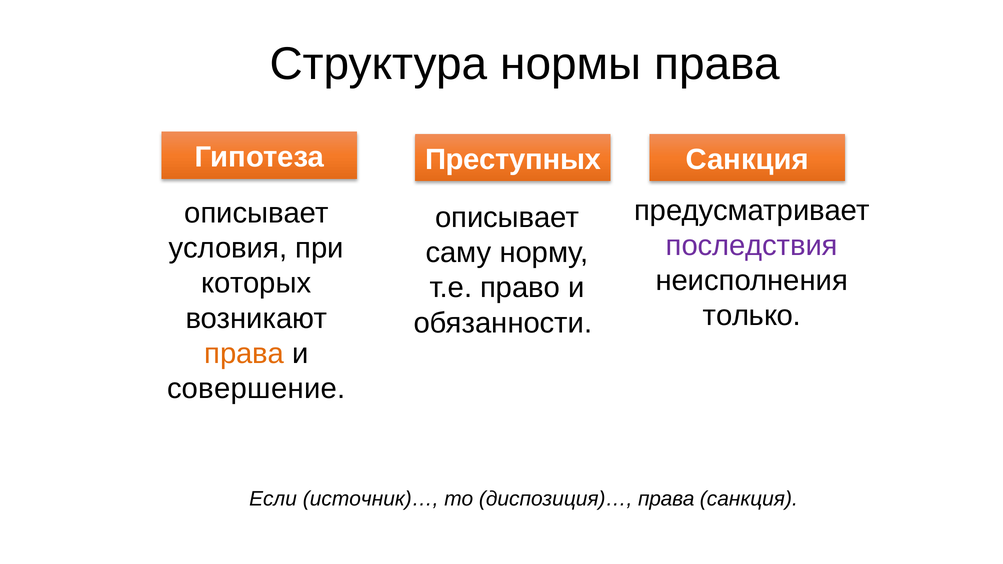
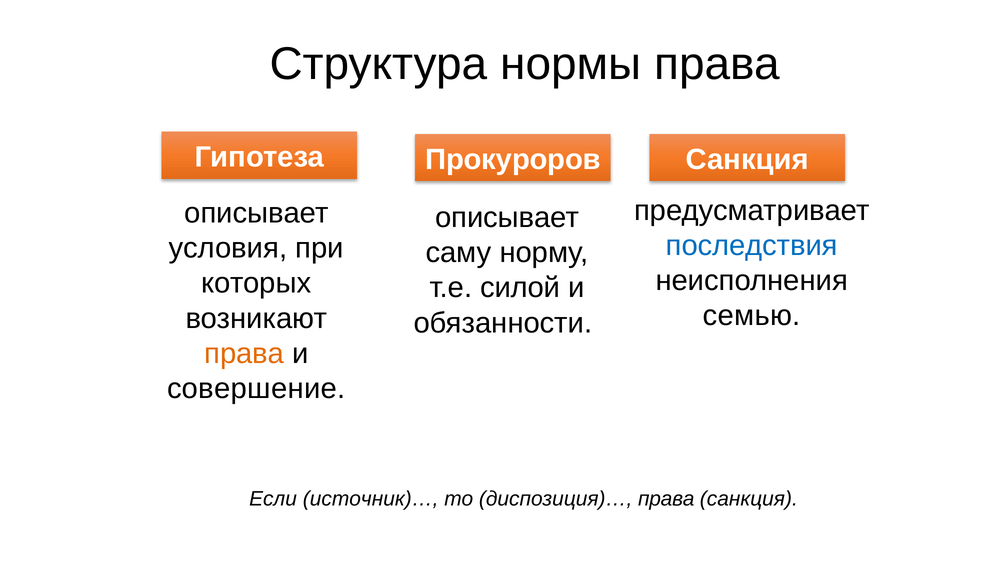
Преступных: Преступных -> Прокуроров
последствия colour: purple -> blue
право: право -> силой
только: только -> семью
